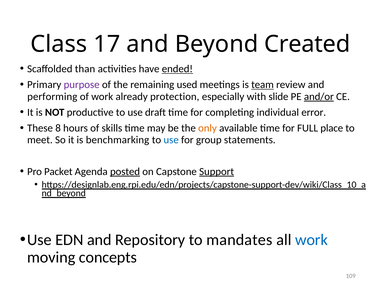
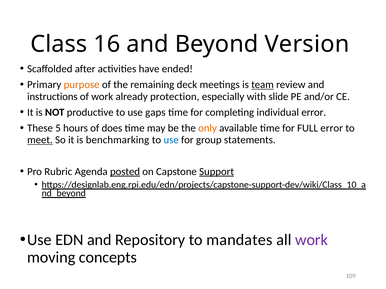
17: 17 -> 16
Created: Created -> Version
than: than -> after
ended underline: present -> none
purpose colour: purple -> orange
used: used -> deck
performing: performing -> instructions
and/or underline: present -> none
draft: draft -> gaps
8: 8 -> 5
skills: skills -> does
FULL place: place -> error
meet underline: none -> present
Packet: Packet -> Rubric
work at (311, 240) colour: blue -> purple
